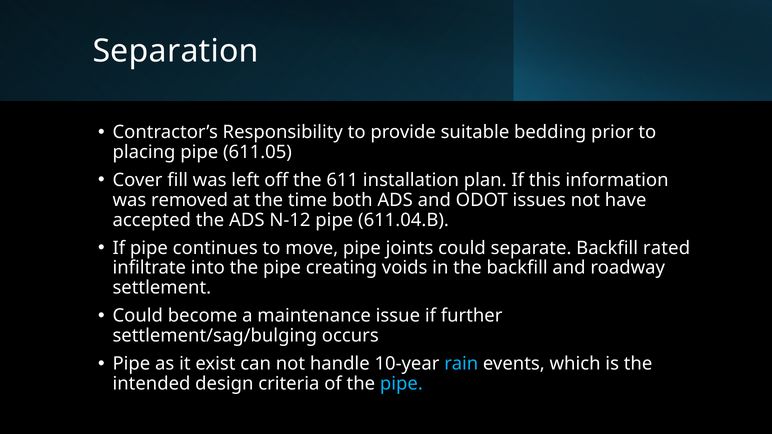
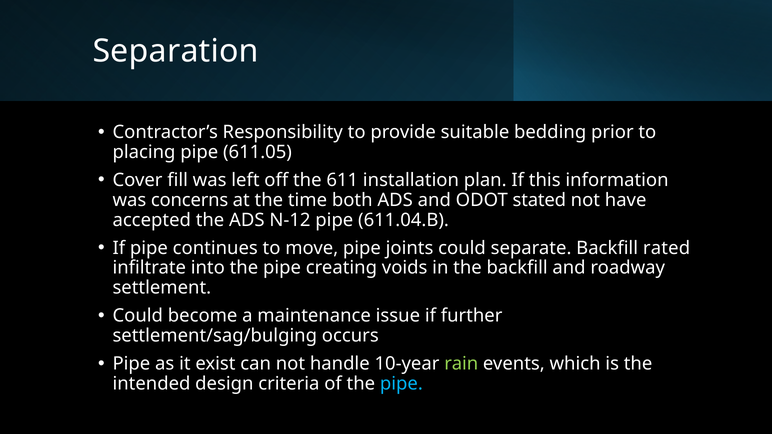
removed: removed -> concerns
issues: issues -> stated
rain colour: light blue -> light green
